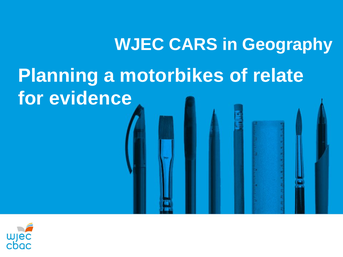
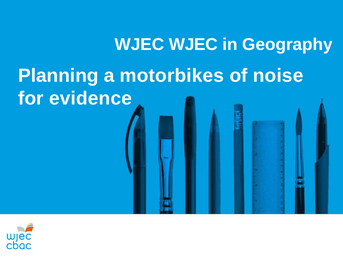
WJEC CARS: CARS -> WJEC
relate: relate -> noise
